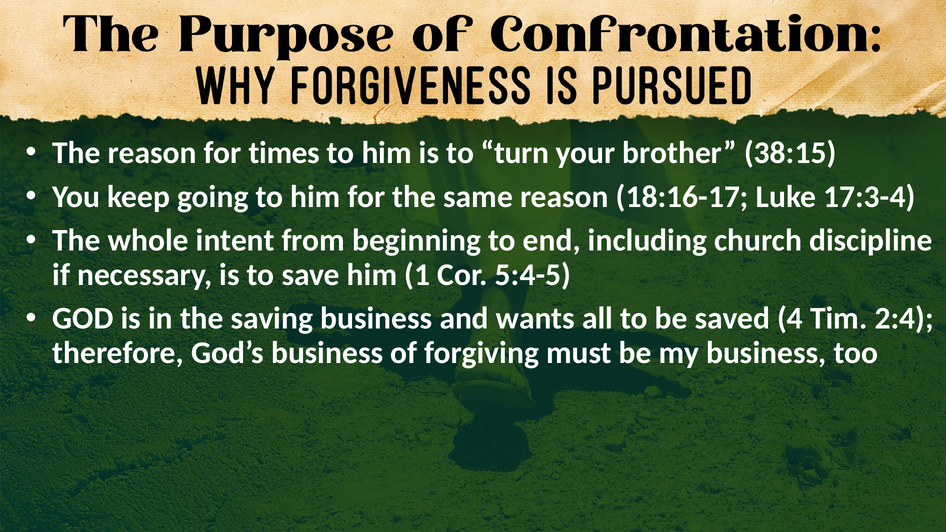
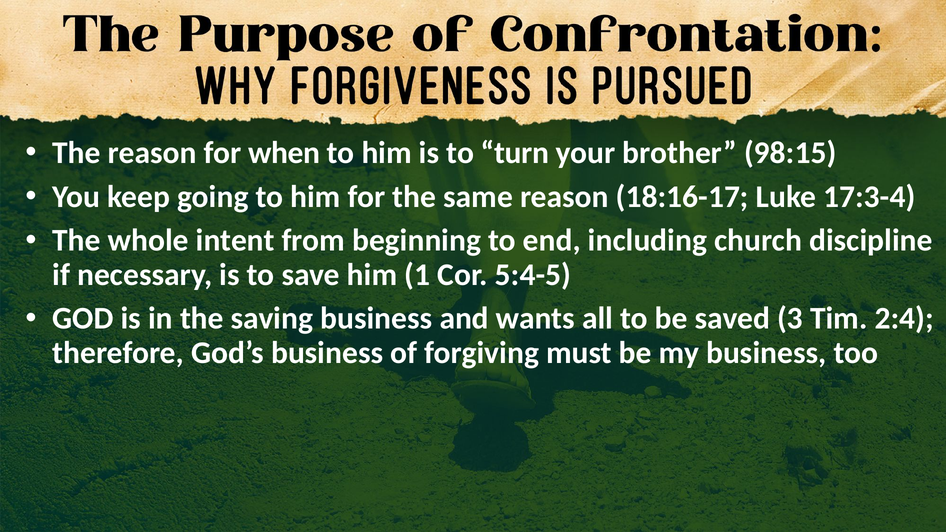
times: times -> when
38:15: 38:15 -> 98:15
4: 4 -> 3
